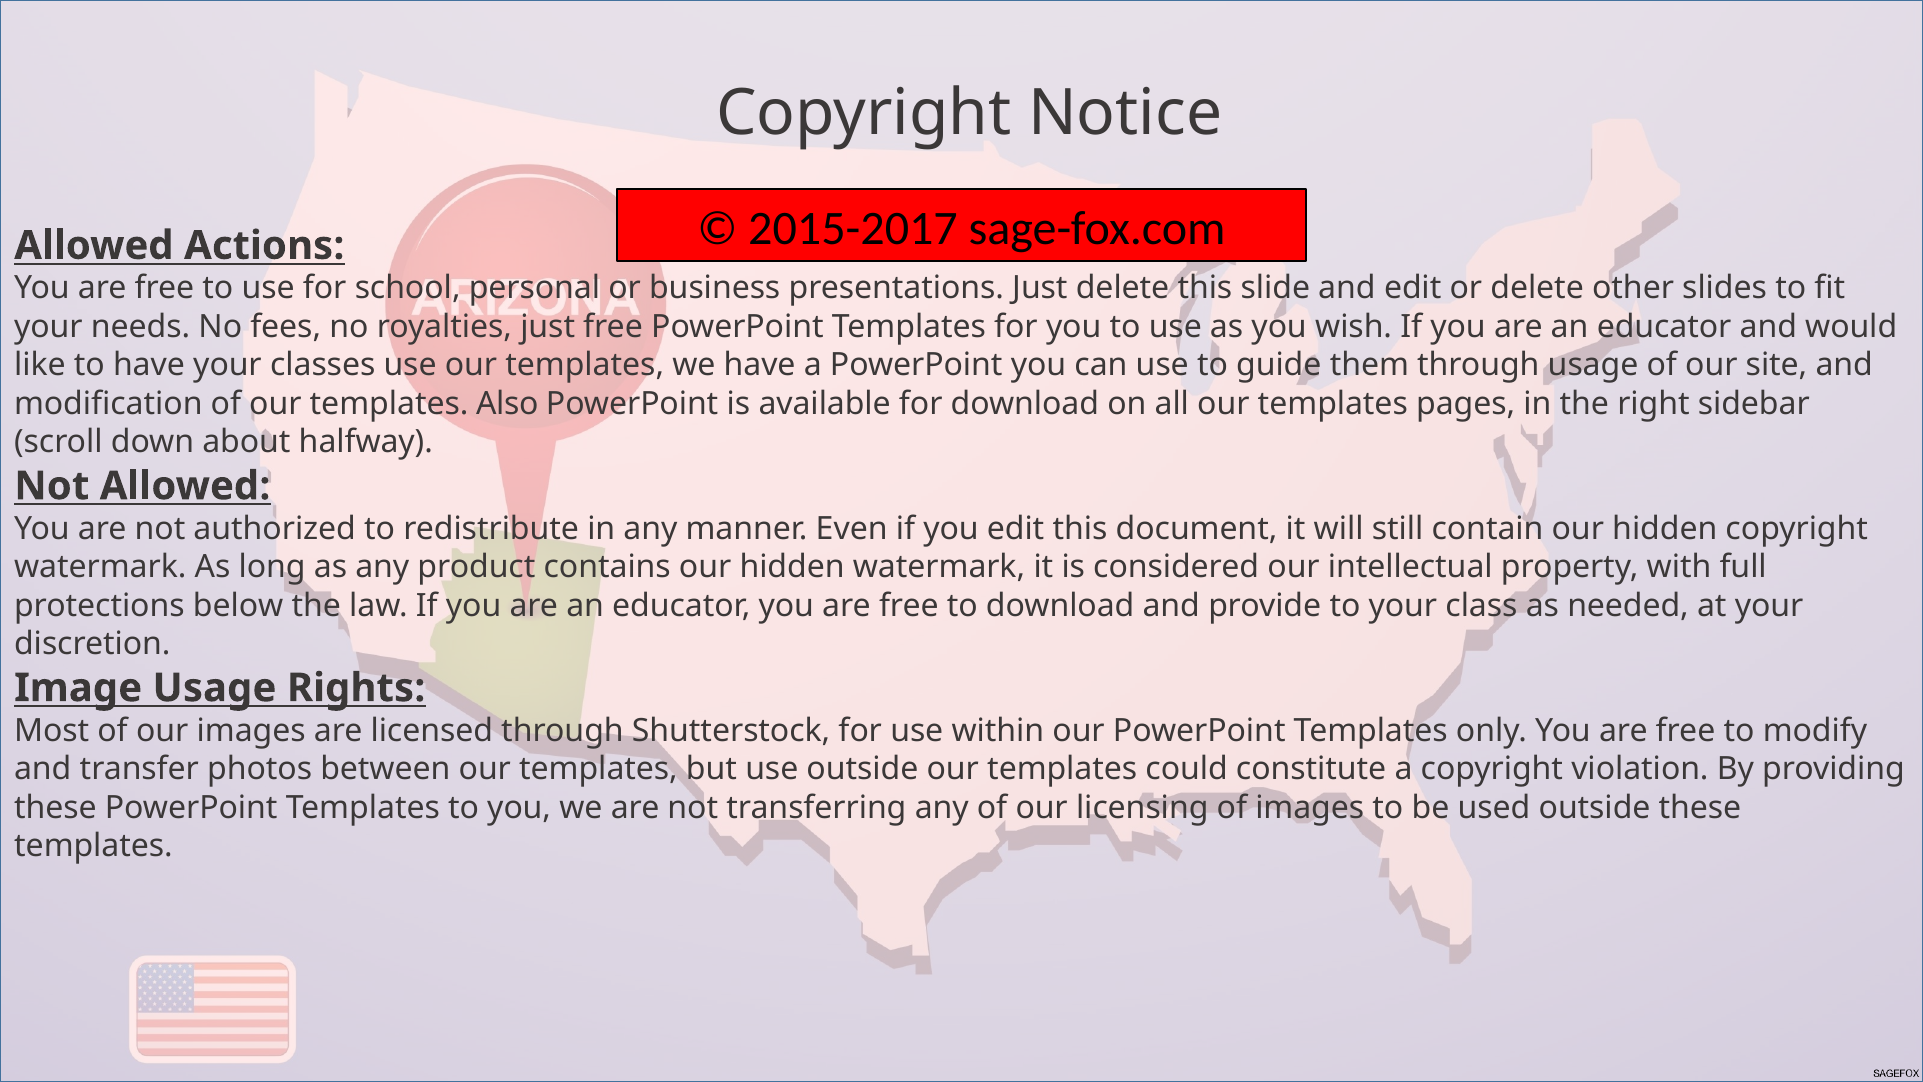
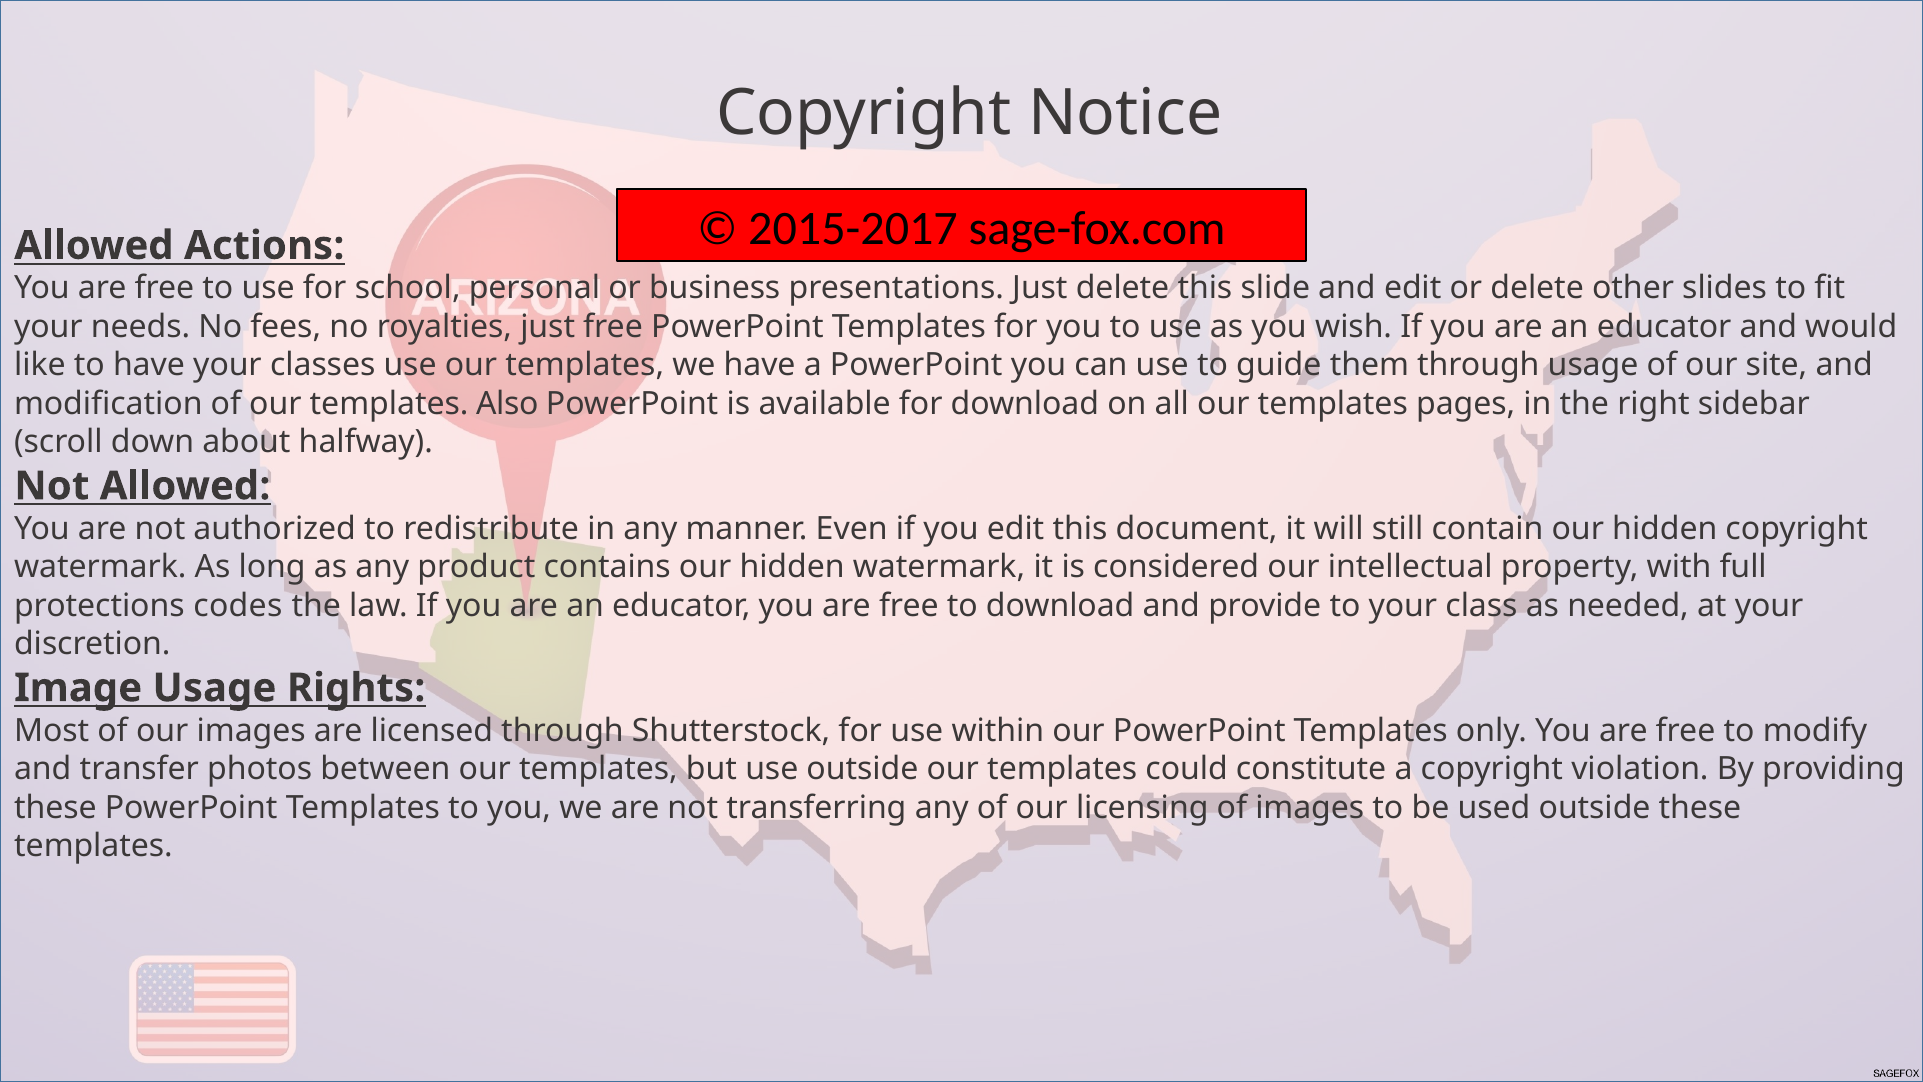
below: below -> codes
